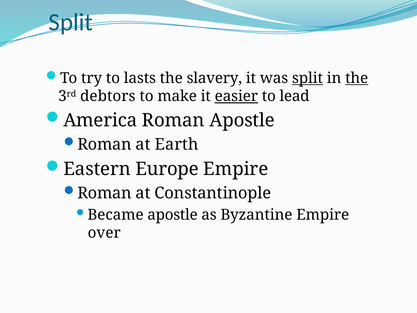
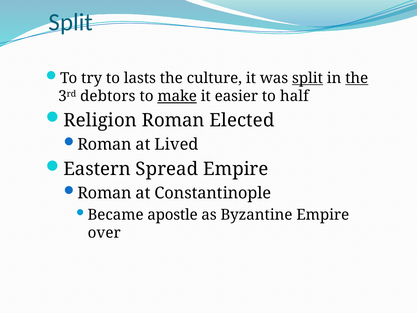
slavery: slavery -> culture
make underline: none -> present
easier underline: present -> none
lead: lead -> half
America: America -> Religion
Roman Apostle: Apostle -> Elected
Earth: Earth -> Lived
Europe: Europe -> Spread
